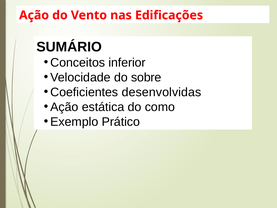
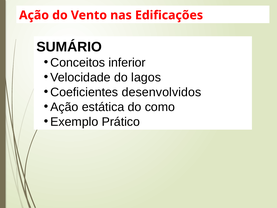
sobre: sobre -> lagos
desenvolvidas: desenvolvidas -> desenvolvidos
